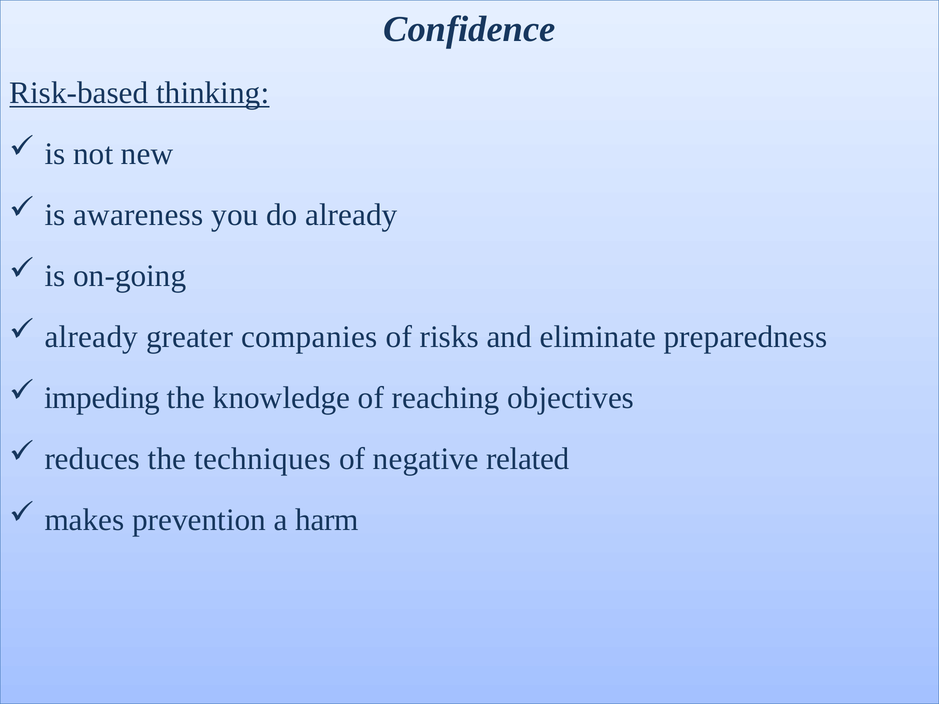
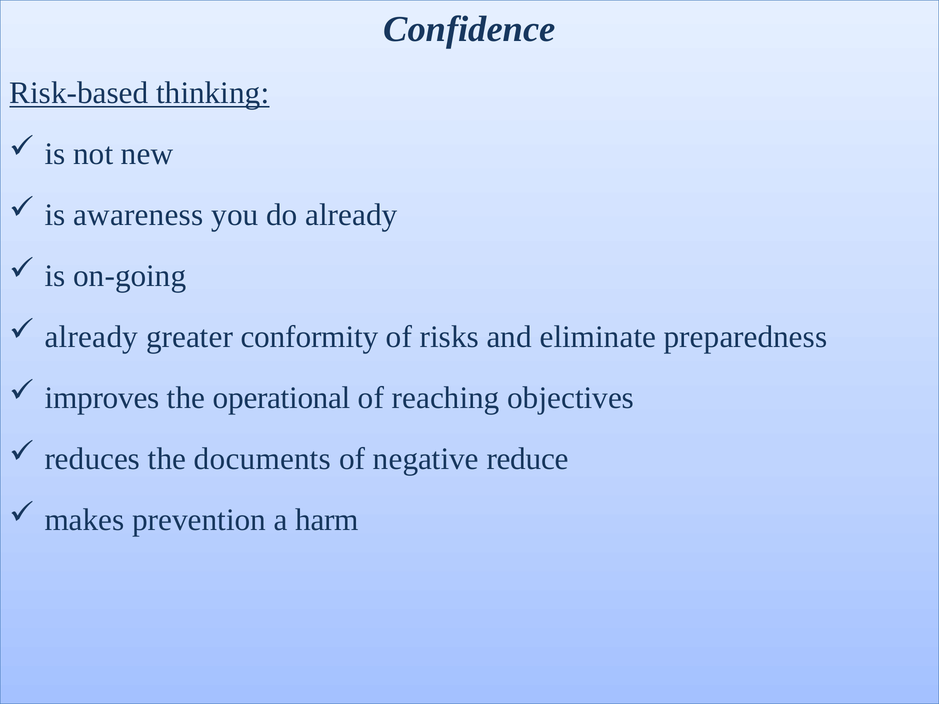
companies: companies -> conformity
impeding: impeding -> improves
knowledge: knowledge -> operational
techniques: techniques -> documents
related: related -> reduce
